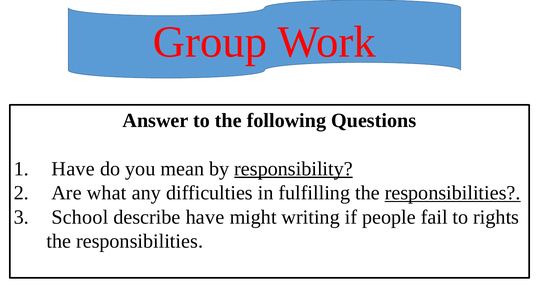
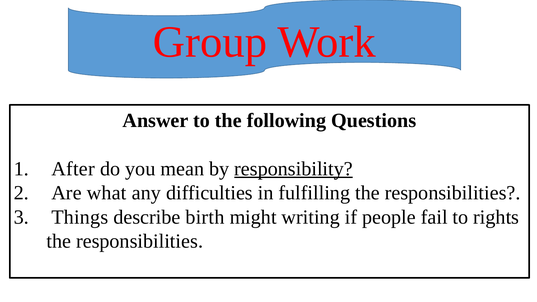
Have at (73, 169): Have -> After
responsibilities at (453, 193) underline: present -> none
School: School -> Things
describe have: have -> birth
